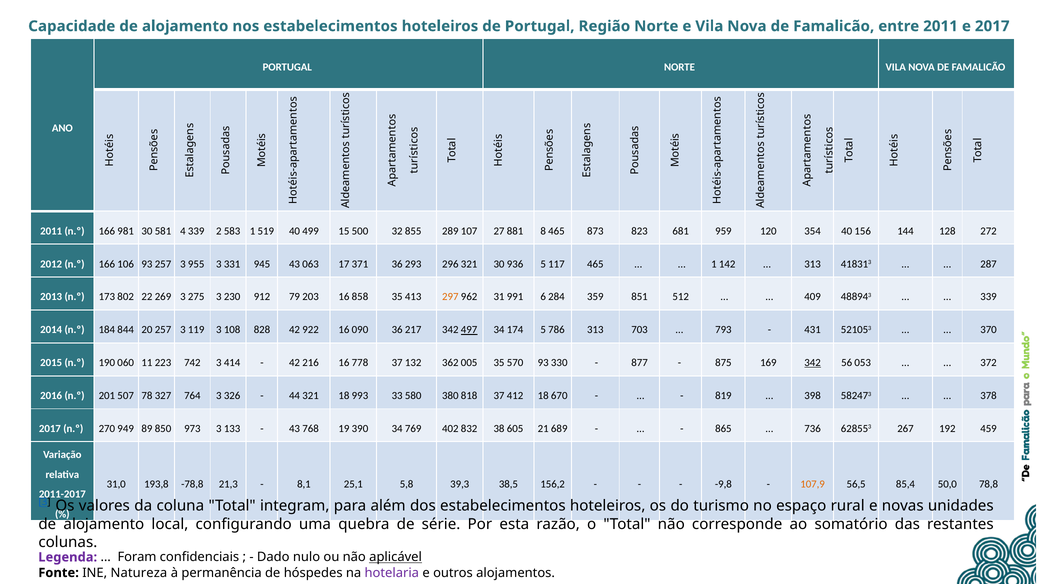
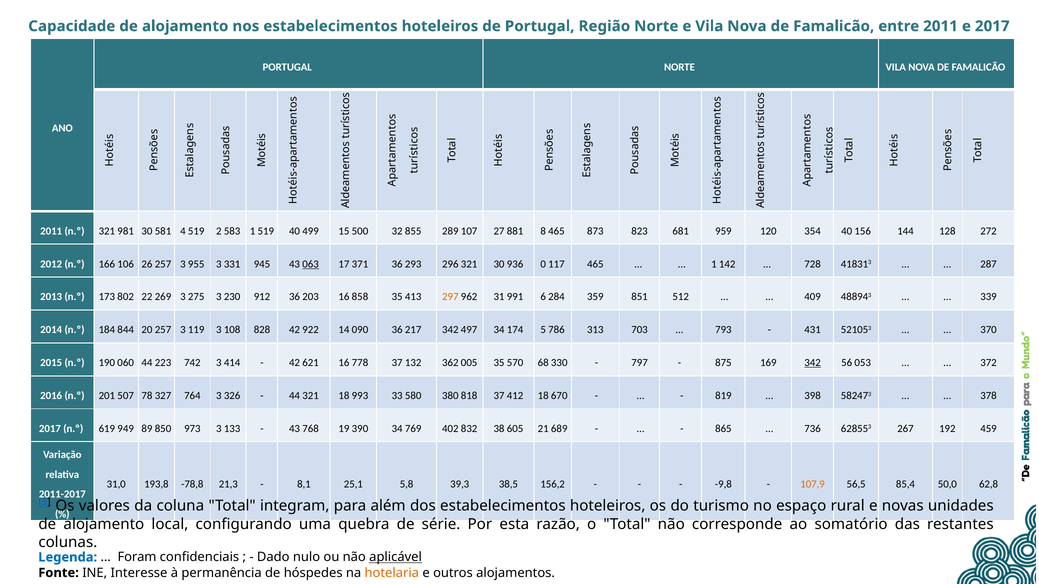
2011 n.º 166: 166 -> 321
4 339: 339 -> 519
106 93: 93 -> 26
063 underline: none -> present
936 5: 5 -> 0
313 at (813, 264): 313 -> 728
912 79: 79 -> 36
922 16: 16 -> 14
497 underline: present -> none
060 11: 11 -> 44
216: 216 -> 621
570 93: 93 -> 68
877: 877 -> 797
270: 270 -> 619
78,8: 78,8 -> 62,8
Legenda colour: purple -> blue
Natureza: Natureza -> Interesse
hotelaria colour: purple -> orange
